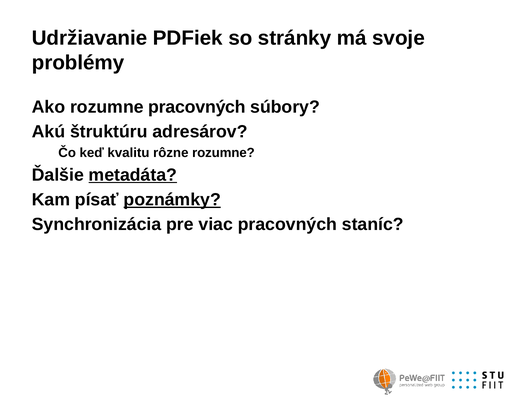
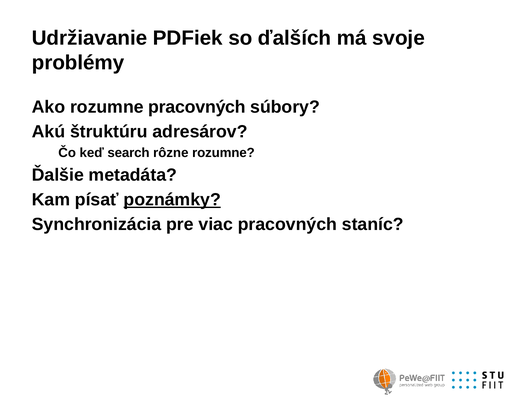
stránky: stránky -> ďalších
kvalitu: kvalitu -> search
metadáta underline: present -> none
